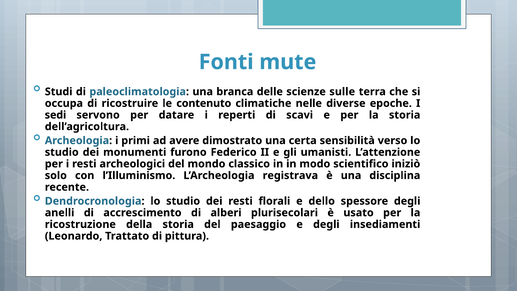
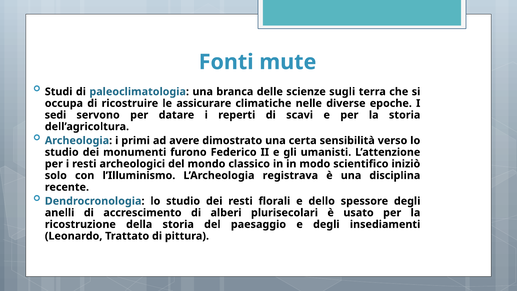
sulle: sulle -> sugli
contenuto: contenuto -> assicurare
